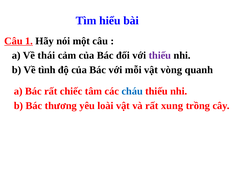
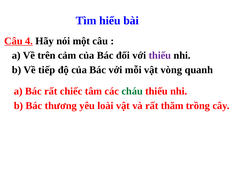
1: 1 -> 4
thái: thái -> trên
tình: tình -> tiếp
cháu colour: blue -> green
xung: xung -> thăm
